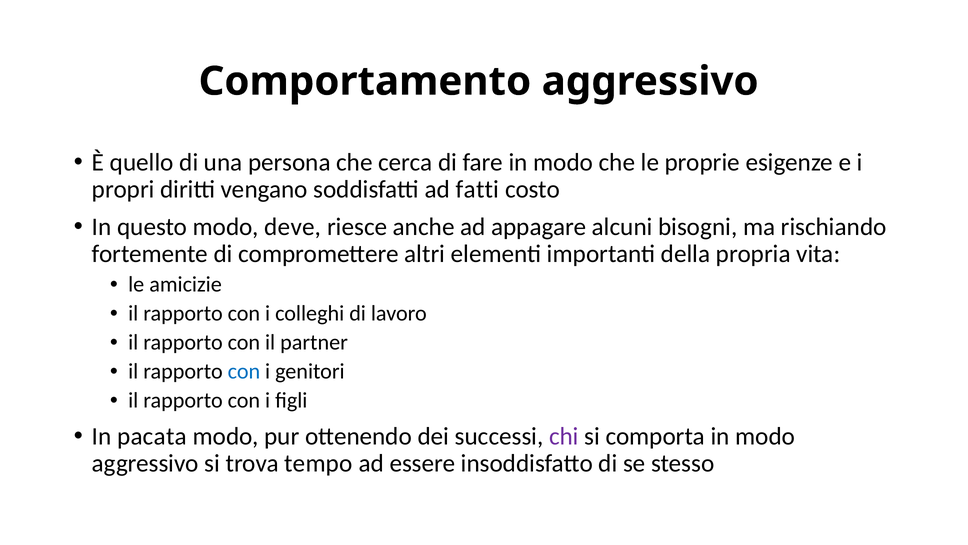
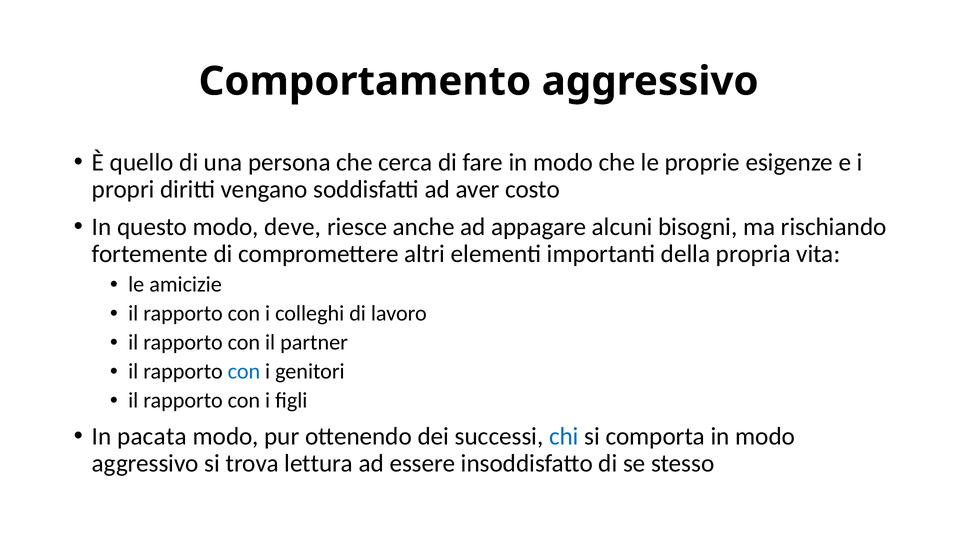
fatti: fatti -> aver
chi colour: purple -> blue
tempo: tempo -> lettura
